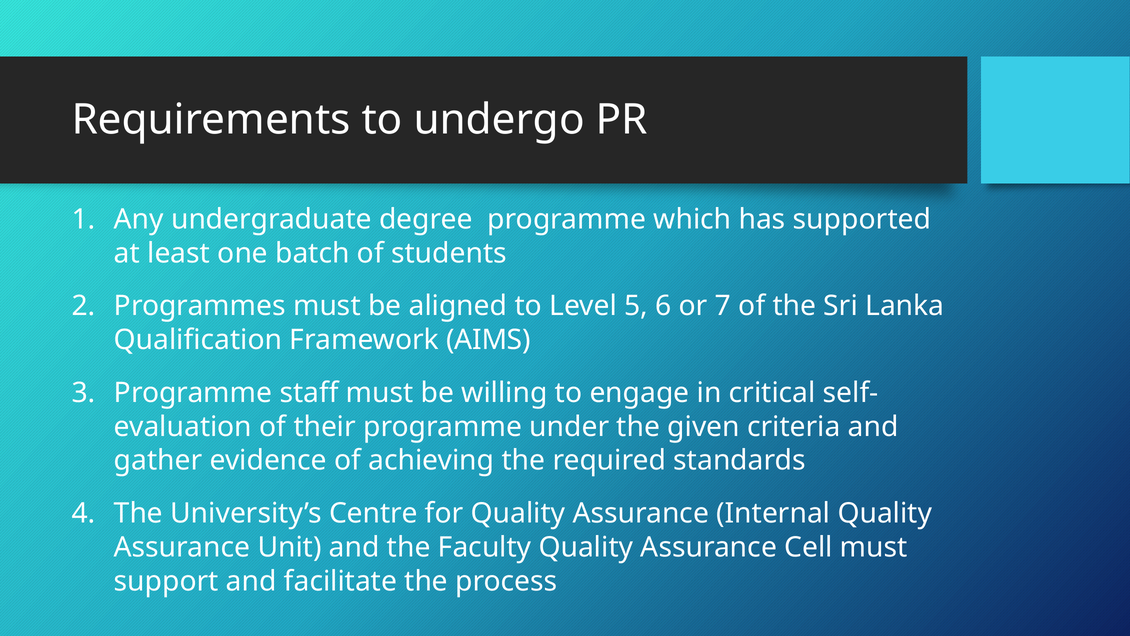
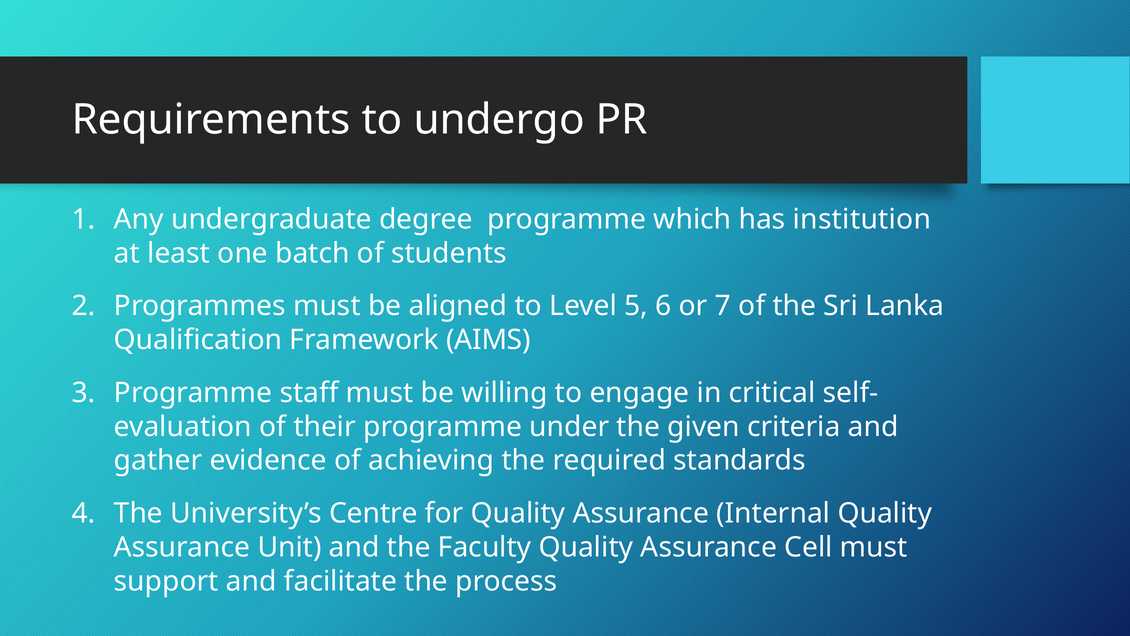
supported: supported -> institution
